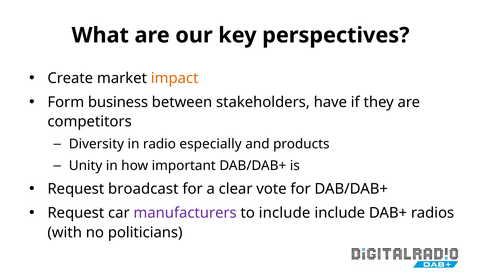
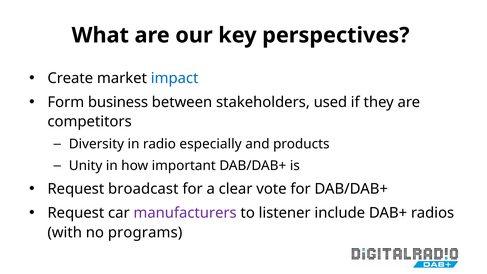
impact colour: orange -> blue
have: have -> used
to include: include -> listener
politicians: politicians -> programs
